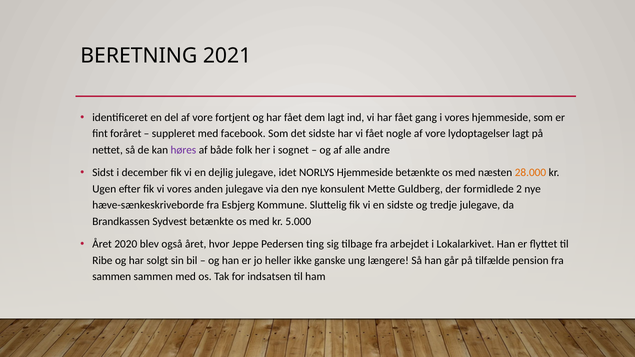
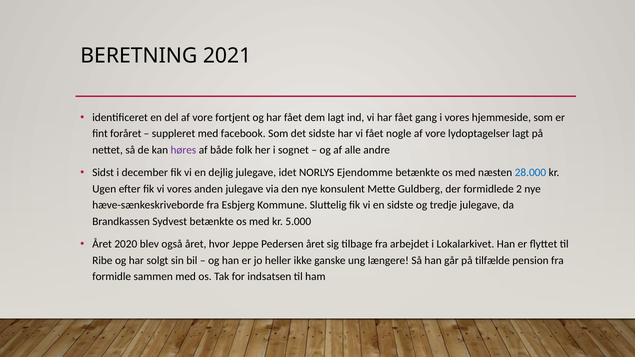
NORLYS Hjemmeside: Hjemmeside -> Ejendomme
28.000 colour: orange -> blue
Pedersen ting: ting -> året
sammen at (112, 277): sammen -> formidle
